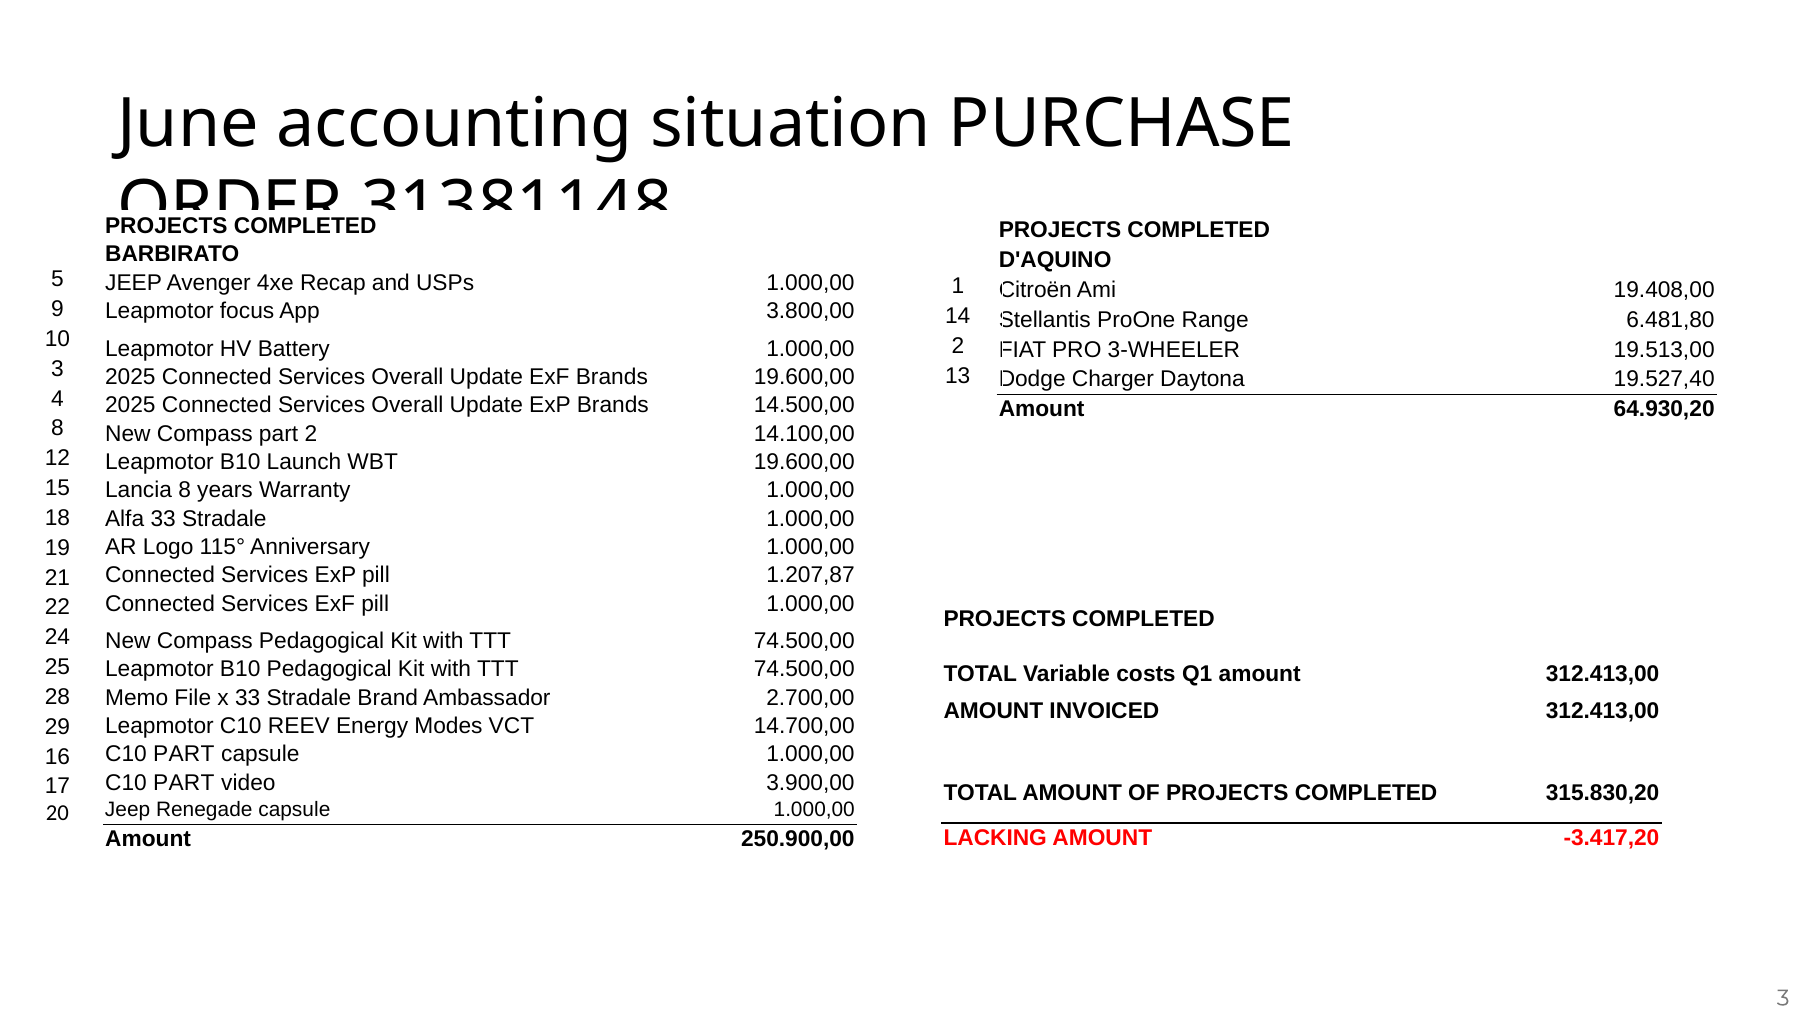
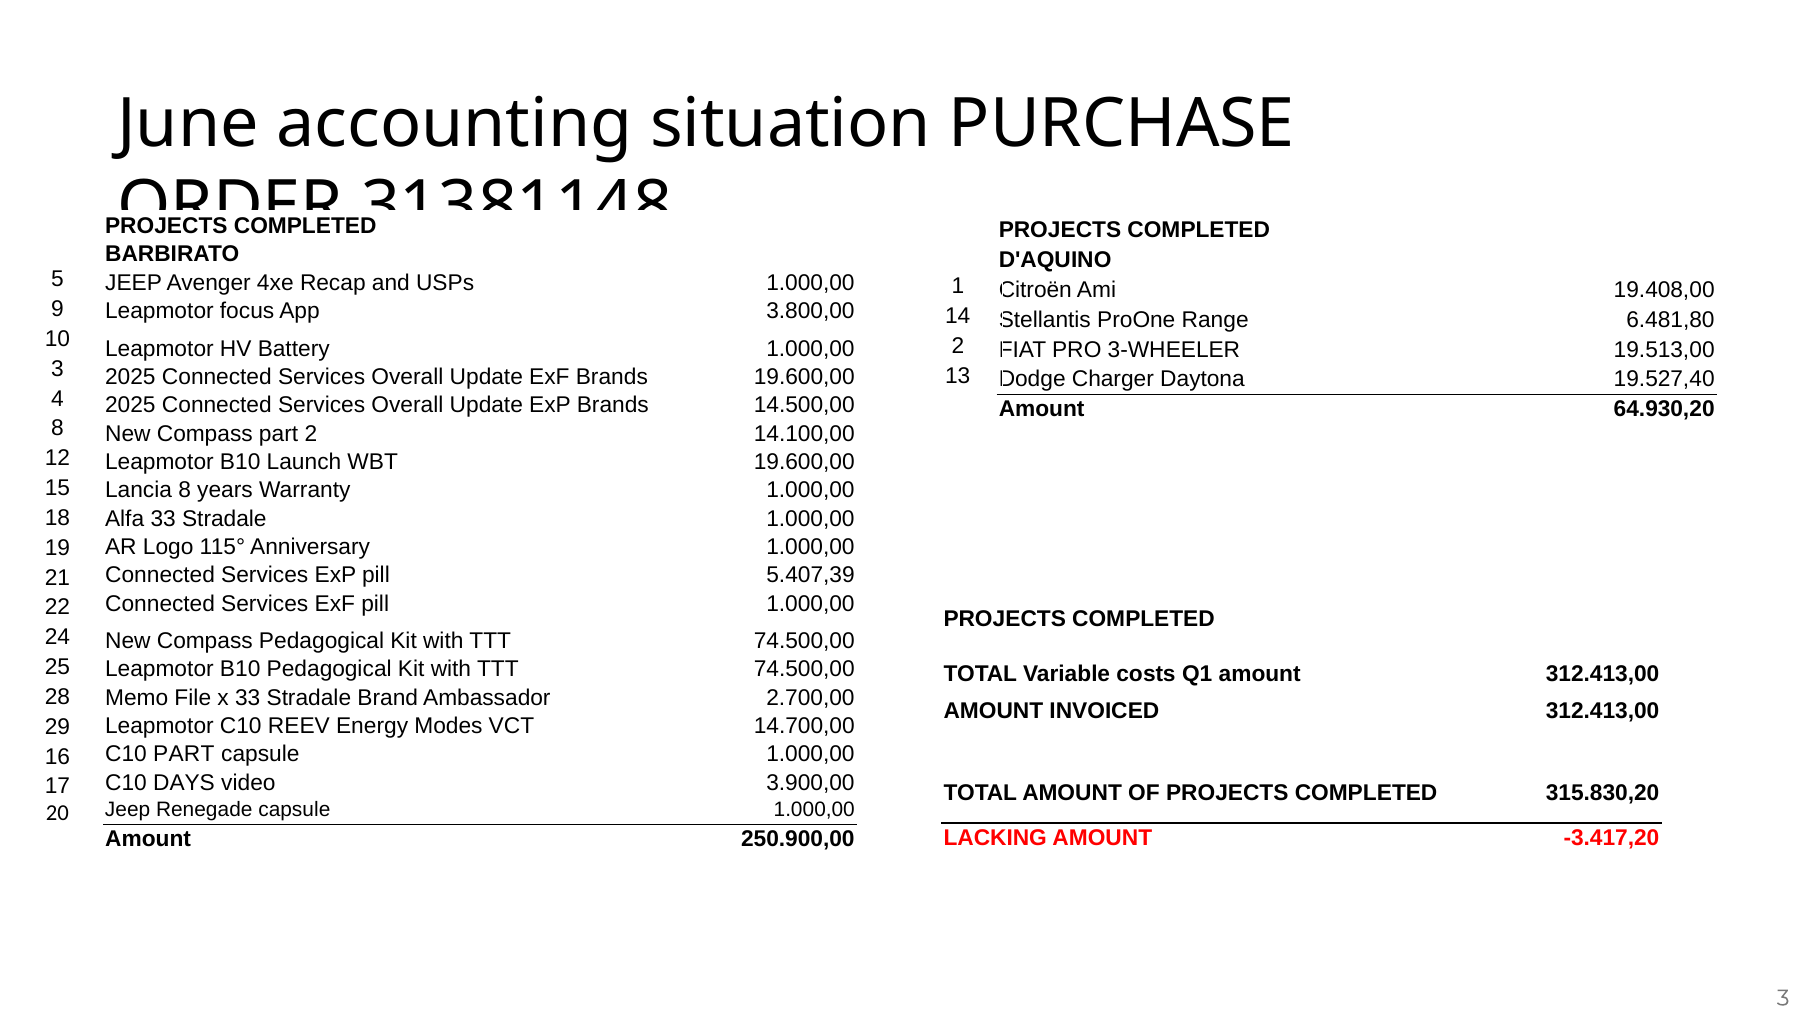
1.207,87: 1.207,87 -> 5.407,39
PART at (184, 782): PART -> DAYS
